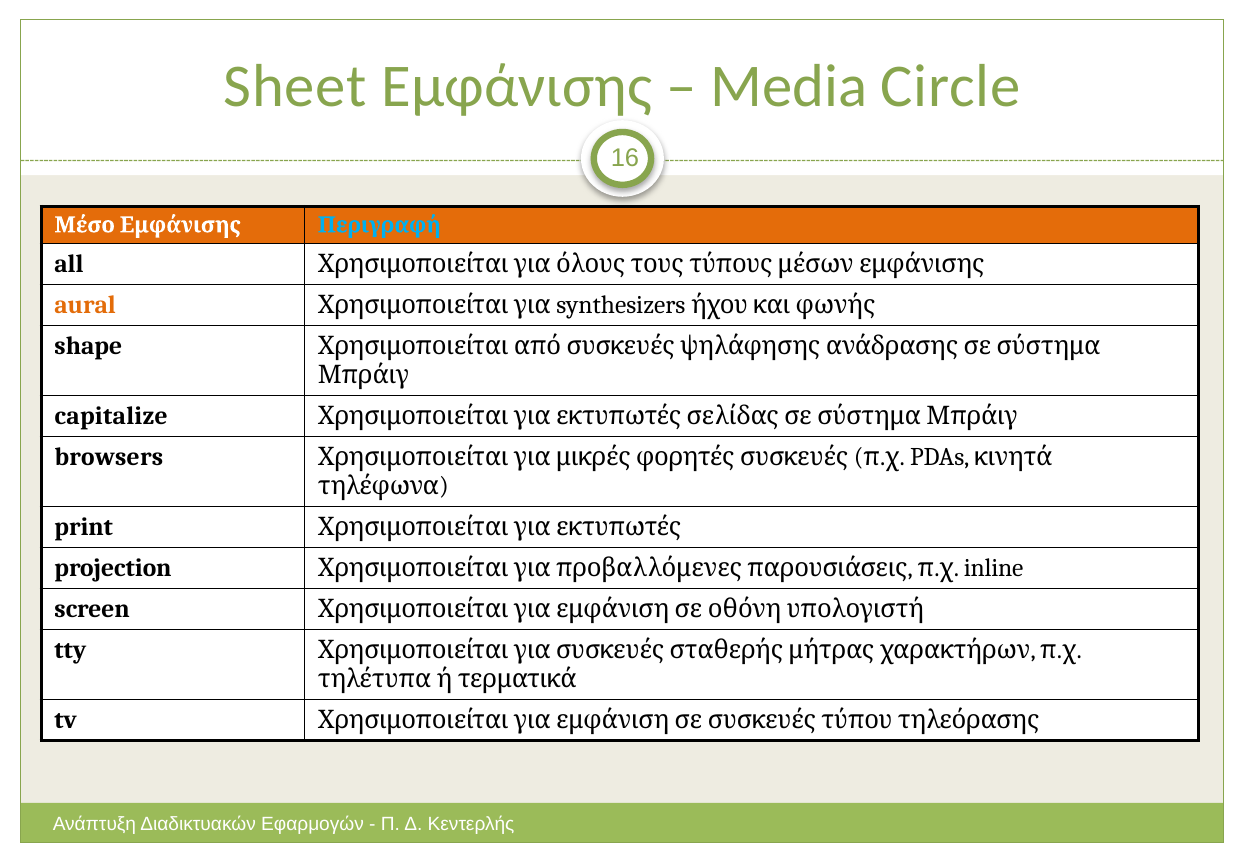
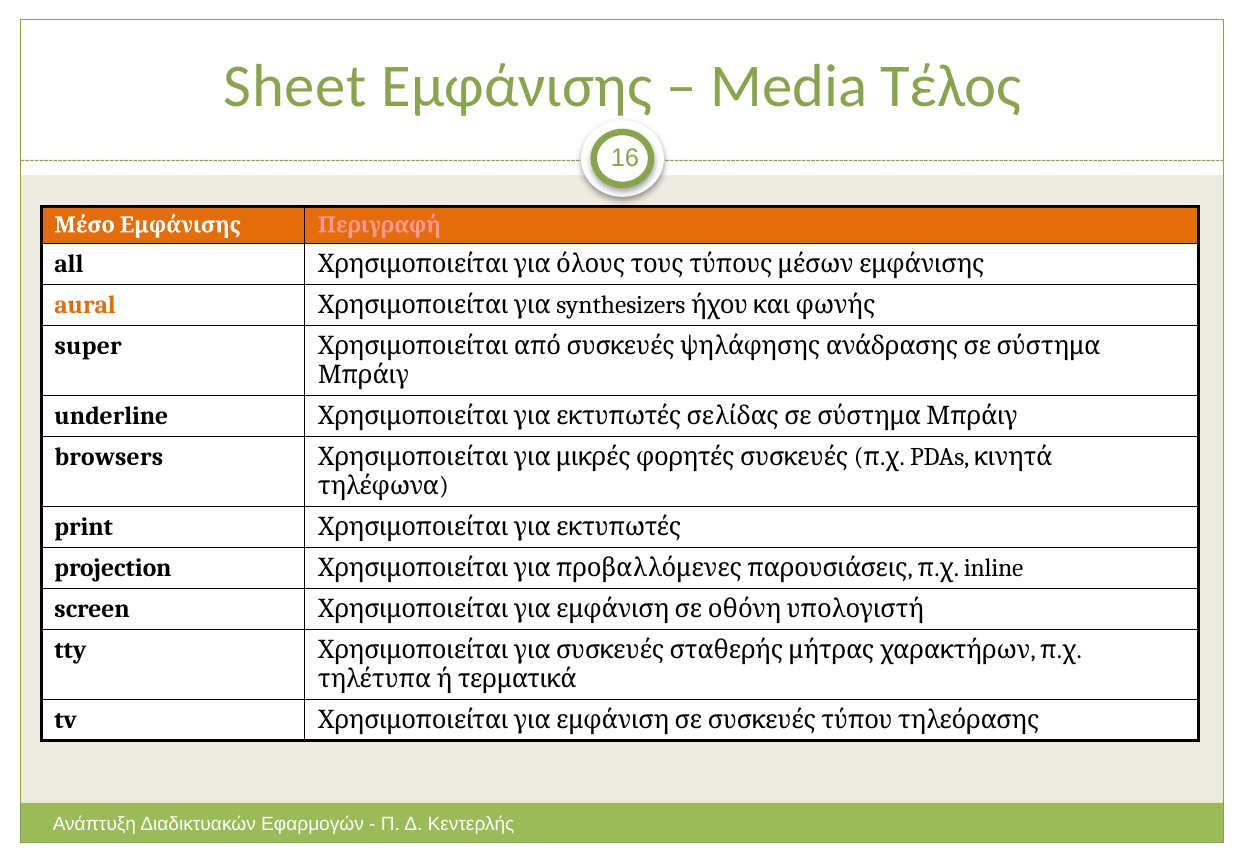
Circle: Circle -> Τέλος
Περιγραφή colour: light blue -> pink
shape: shape -> super
capitalize: capitalize -> underline
